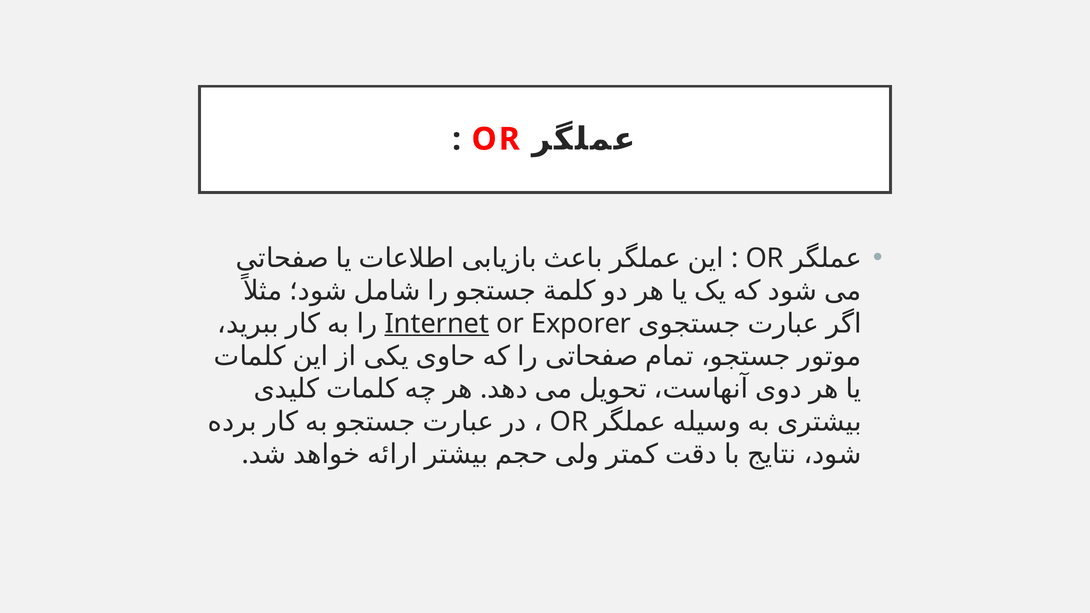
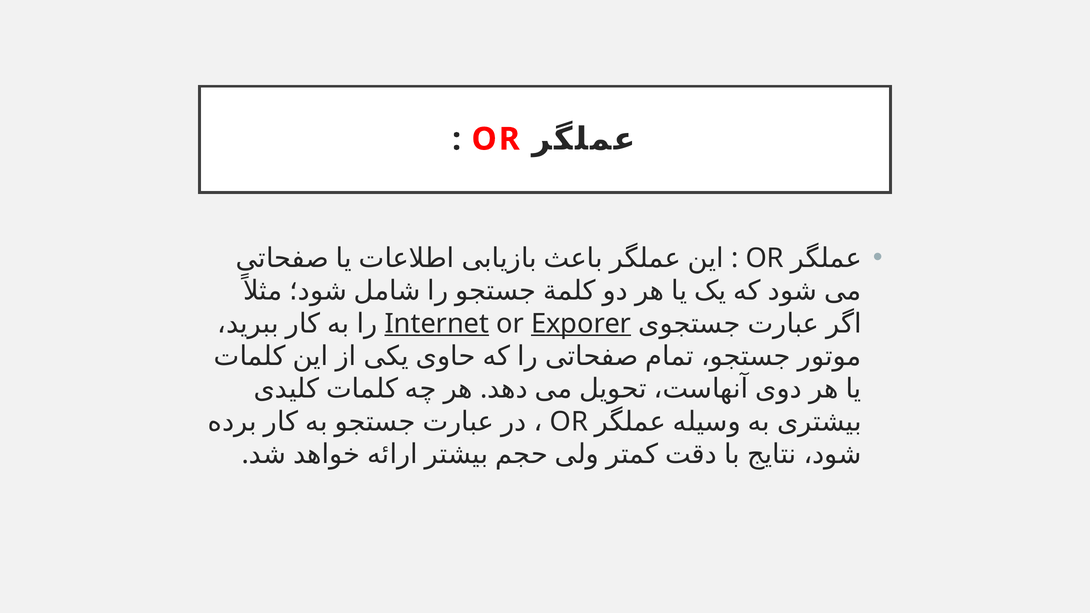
Exporer underline: none -> present
